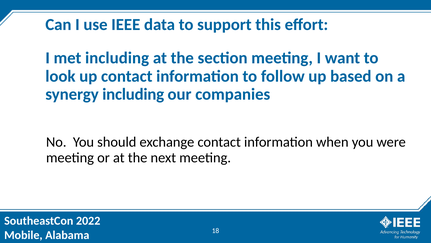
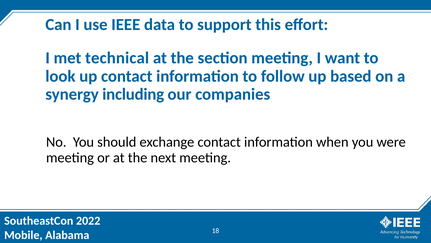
met including: including -> technical
